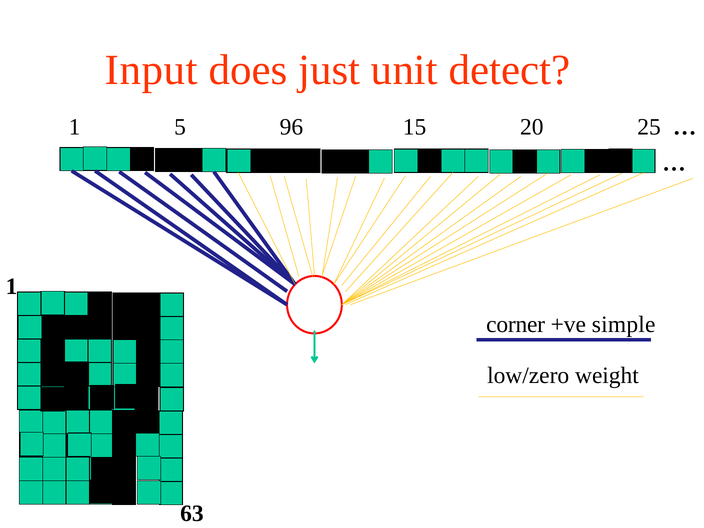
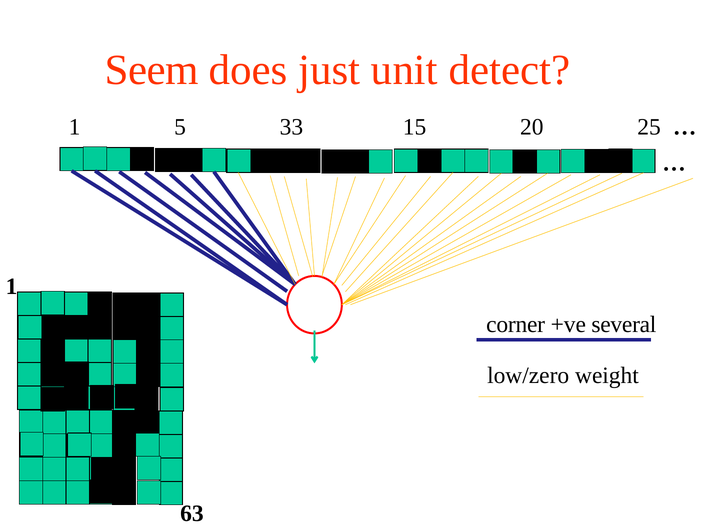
Input: Input -> Seem
96: 96 -> 33
simple: simple -> several
